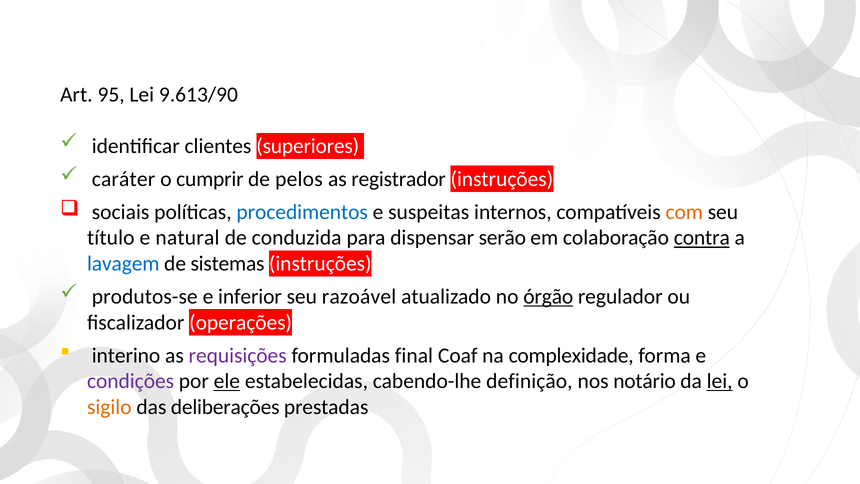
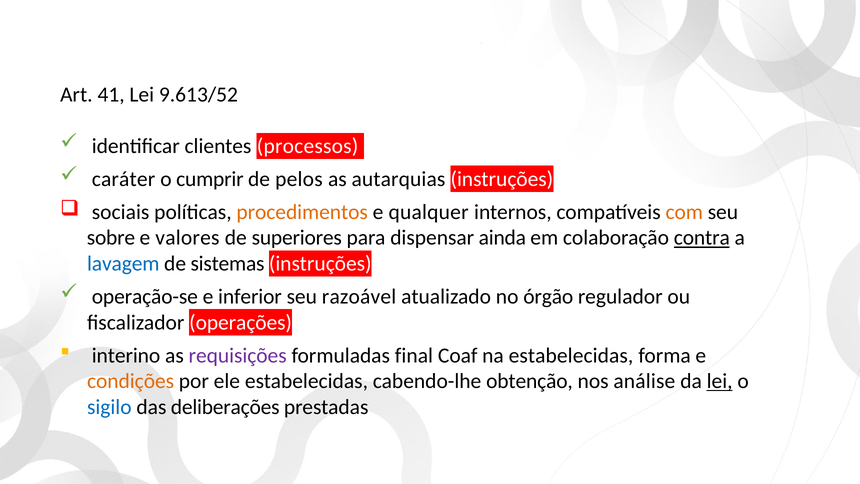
95: 95 -> 41
9.613/90: 9.613/90 -> 9.613/52
superiores: superiores -> processos
registrador: registrador -> autarquias
procedimentos colour: blue -> orange
suspeitas: suspeitas -> qualquer
título: título -> sobre
natural: natural -> valores
conduzida: conduzida -> superiores
serão: serão -> ainda
produtos-se: produtos-se -> operação-se
órgão underline: present -> none
na complexidade: complexidade -> estabelecidas
condições colour: purple -> orange
ele underline: present -> none
definição: definição -> obtenção
notário: notário -> análise
sigilo colour: orange -> blue
